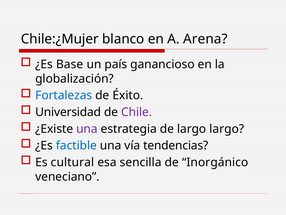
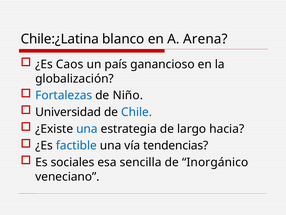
Chile:¿Mujer: Chile:¿Mujer -> Chile:¿Latina
Base: Base -> Caos
Éxito: Éxito -> Niño
Chile colour: purple -> blue
una at (87, 129) colour: purple -> blue
largo largo: largo -> hacia
cultural: cultural -> sociales
